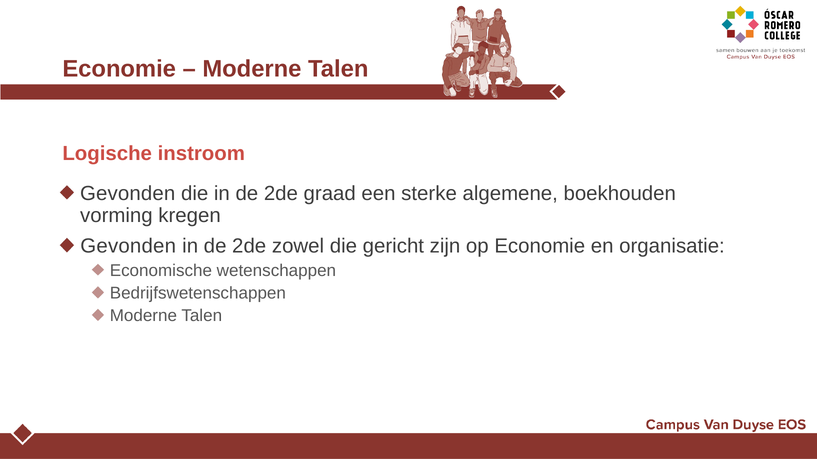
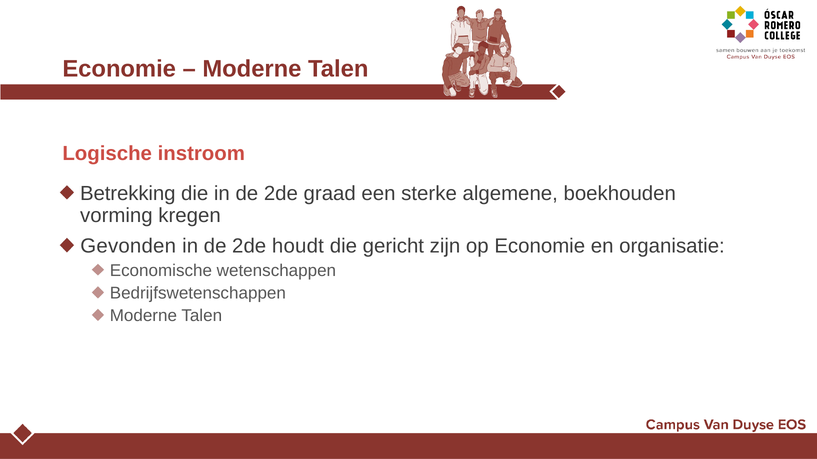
Gevonden at (128, 194): Gevonden -> Betrekking
zowel: zowel -> houdt
